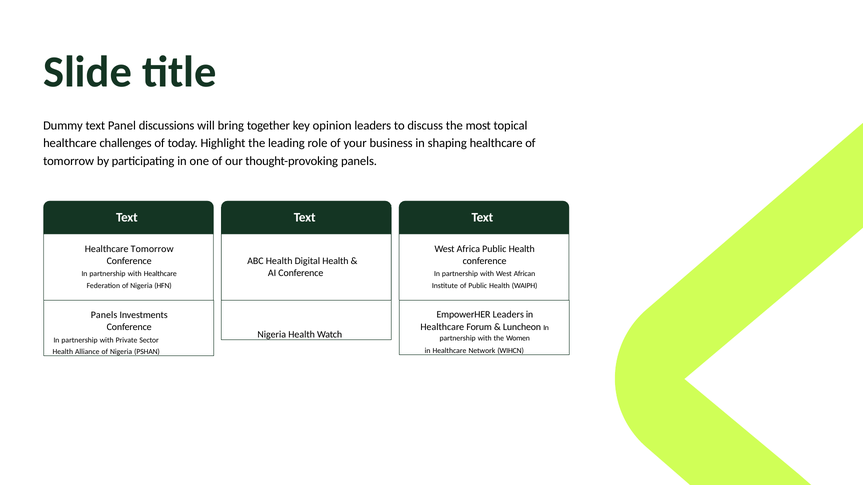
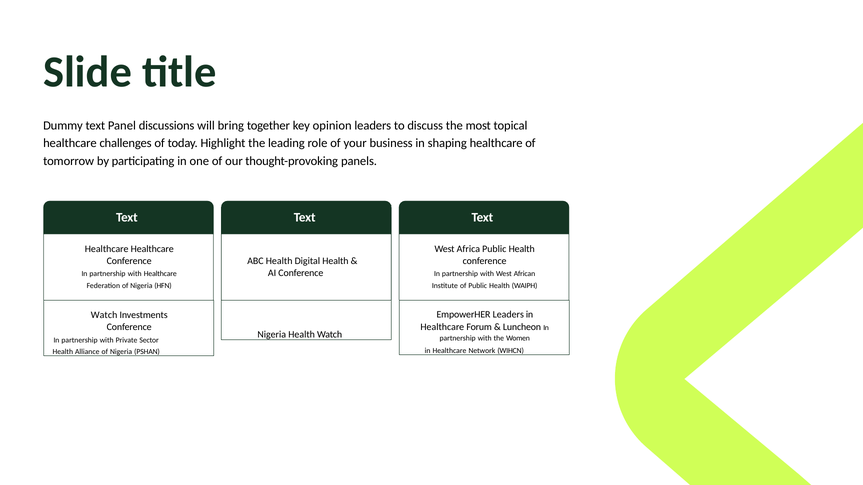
Healthcare Tomorrow: Tomorrow -> Healthcare
Panels at (104, 315): Panels -> Watch
